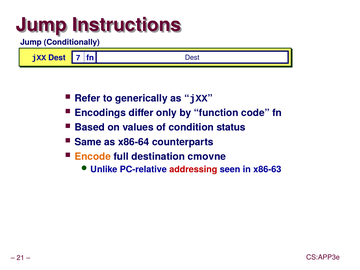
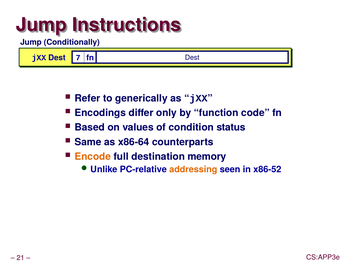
cmovne: cmovne -> memory
addressing colour: red -> orange
x86-63: x86-63 -> x86-52
